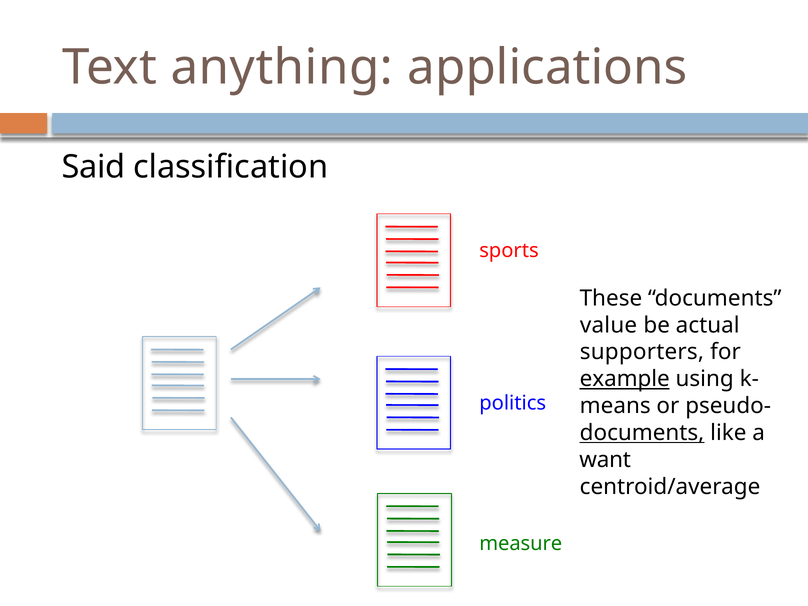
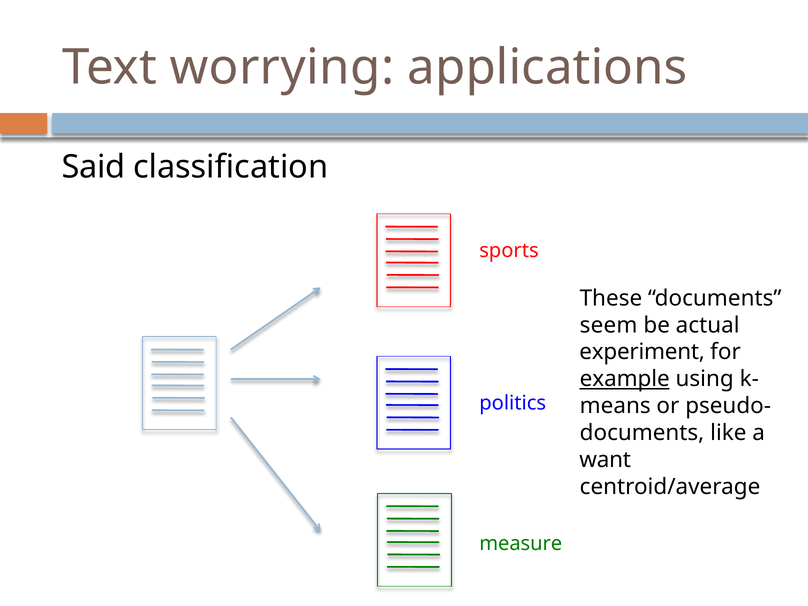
anything: anything -> worrying
value: value -> seem
supporters: supporters -> experiment
documents at (642, 433) underline: present -> none
